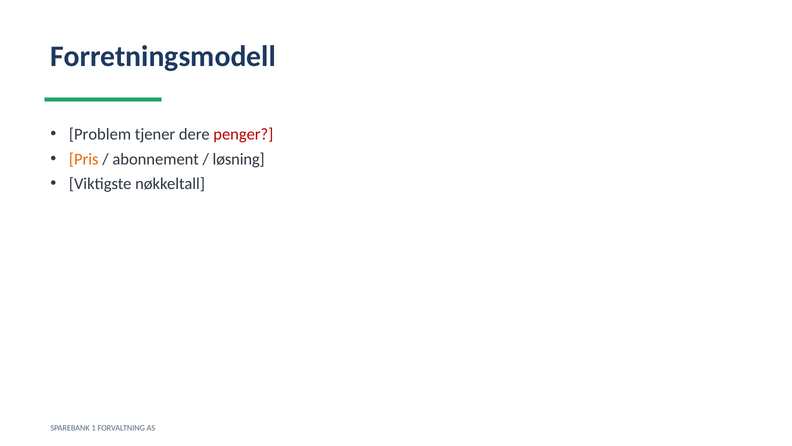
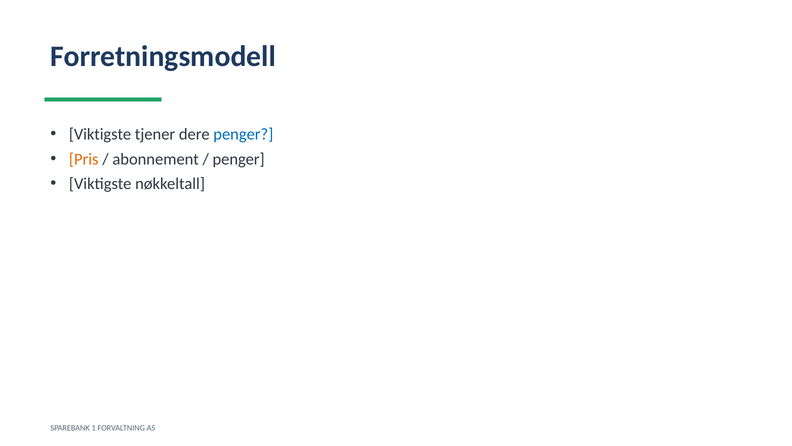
Problem at (100, 134): Problem -> Viktigste
penger at (243, 134) colour: red -> blue
løsning at (239, 159): løsning -> penger
